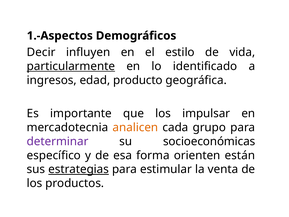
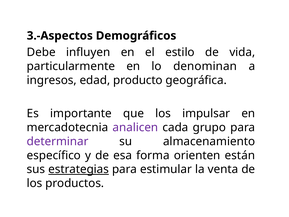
1.-Aspectos: 1.-Aspectos -> 3.-Aspectos
Decir: Decir -> Debe
particularmente underline: present -> none
identificado: identificado -> denominan
analicen colour: orange -> purple
socioeconómicas: socioeconómicas -> almacenamiento
